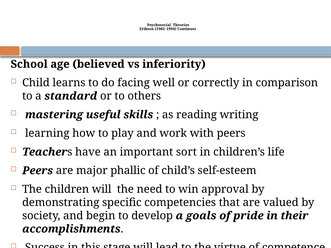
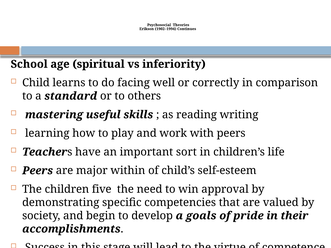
believed: believed -> spiritual
phallic: phallic -> within
children will: will -> five
